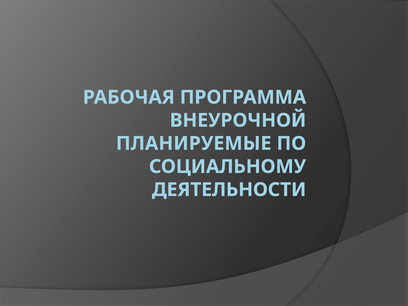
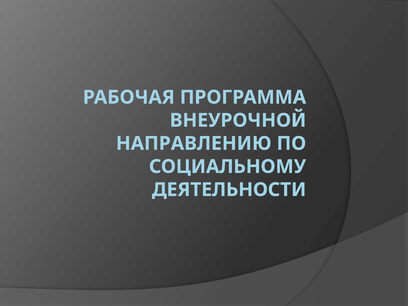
ПЛАНИРУЕМЫЕ: ПЛАНИРУЕМЫЕ -> НАПРАВЛЕНИЮ
